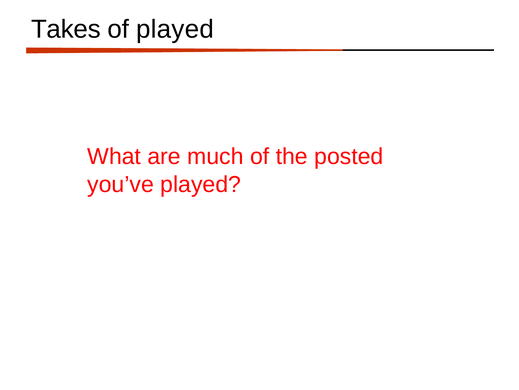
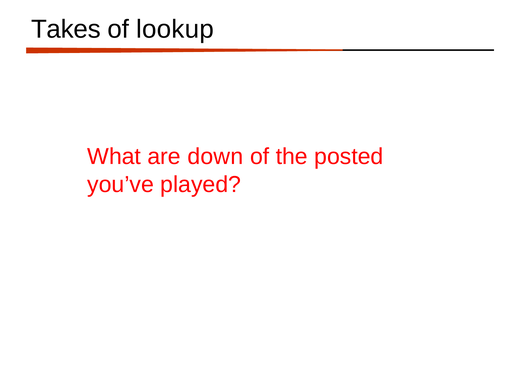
of played: played -> lookup
much: much -> down
